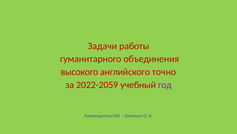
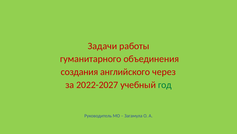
высокого: высокого -> создания
точно: точно -> через
2022-2059: 2022-2059 -> 2022-2027
год colour: purple -> green
